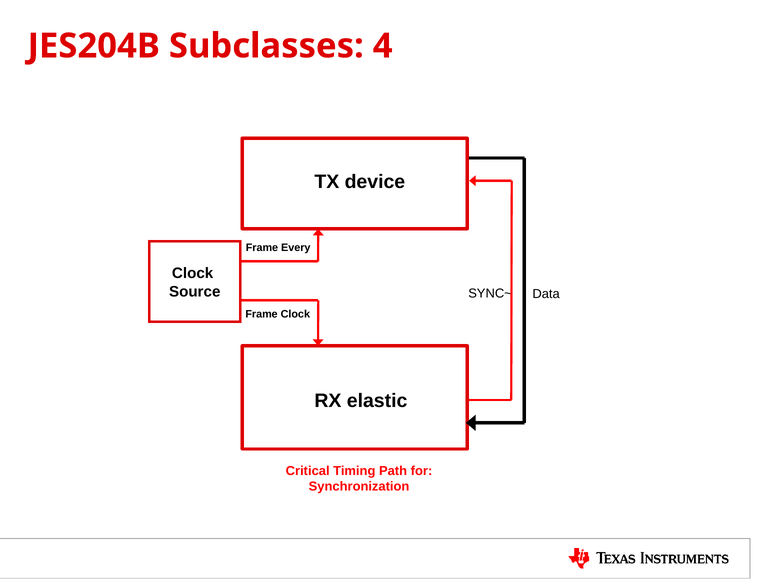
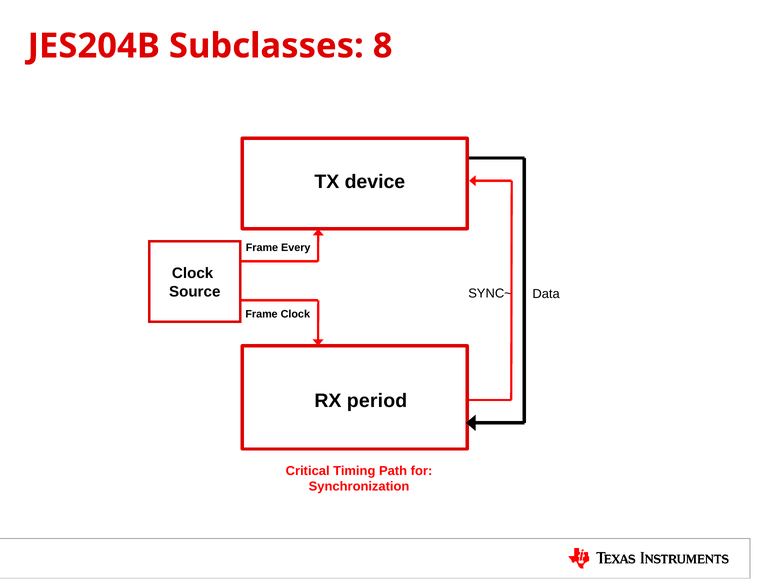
4: 4 -> 8
elastic: elastic -> period
